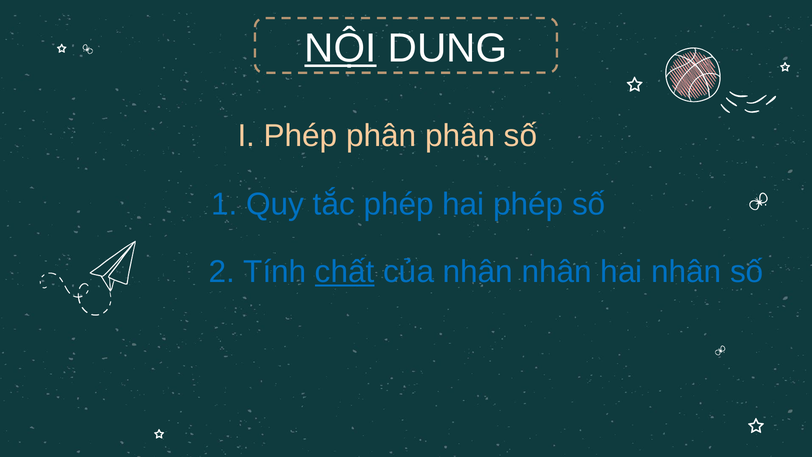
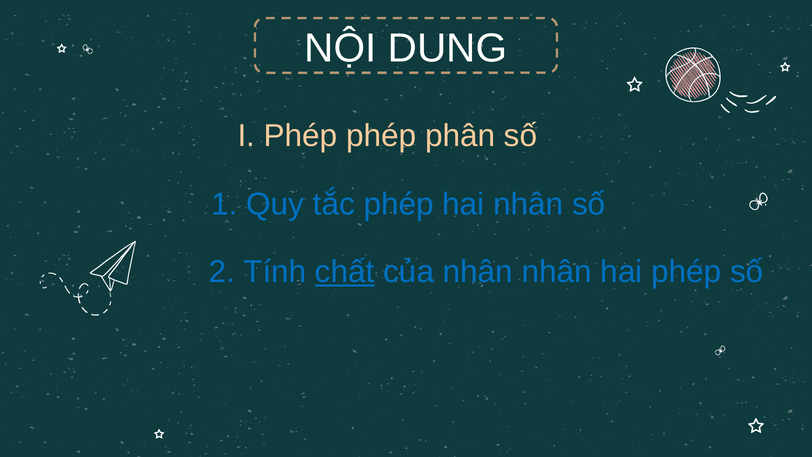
NỘI underline: present -> none
Phép phân: phân -> phép
hai phép: phép -> nhân
hai nhân: nhân -> phép
